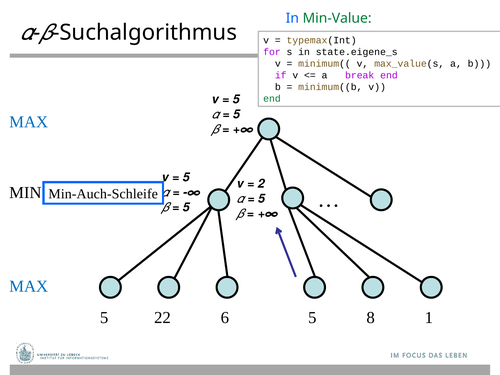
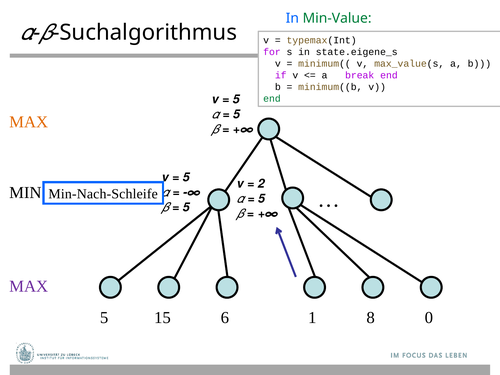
MAX at (29, 122) colour: blue -> orange
Min-Auch-Schleife: Min-Auch-Schleife -> Min-Nach-Schleife
MAX at (29, 286) colour: blue -> purple
22: 22 -> 15
6 5: 5 -> 1
1: 1 -> 0
